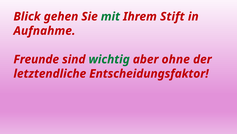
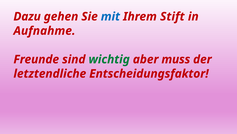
Blick: Blick -> Dazu
mit colour: green -> blue
ohne: ohne -> muss
